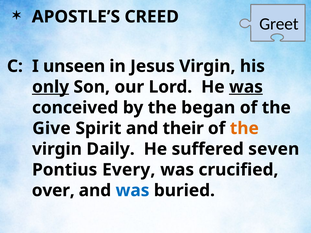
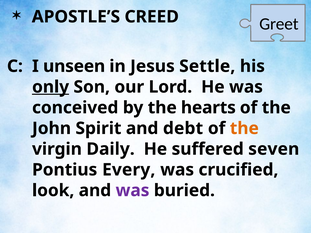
Jesus Virgin: Virgin -> Settle
was at (246, 87) underline: present -> none
began: began -> hearts
Give: Give -> John
their: their -> debt
over: over -> look
was at (133, 191) colour: blue -> purple
